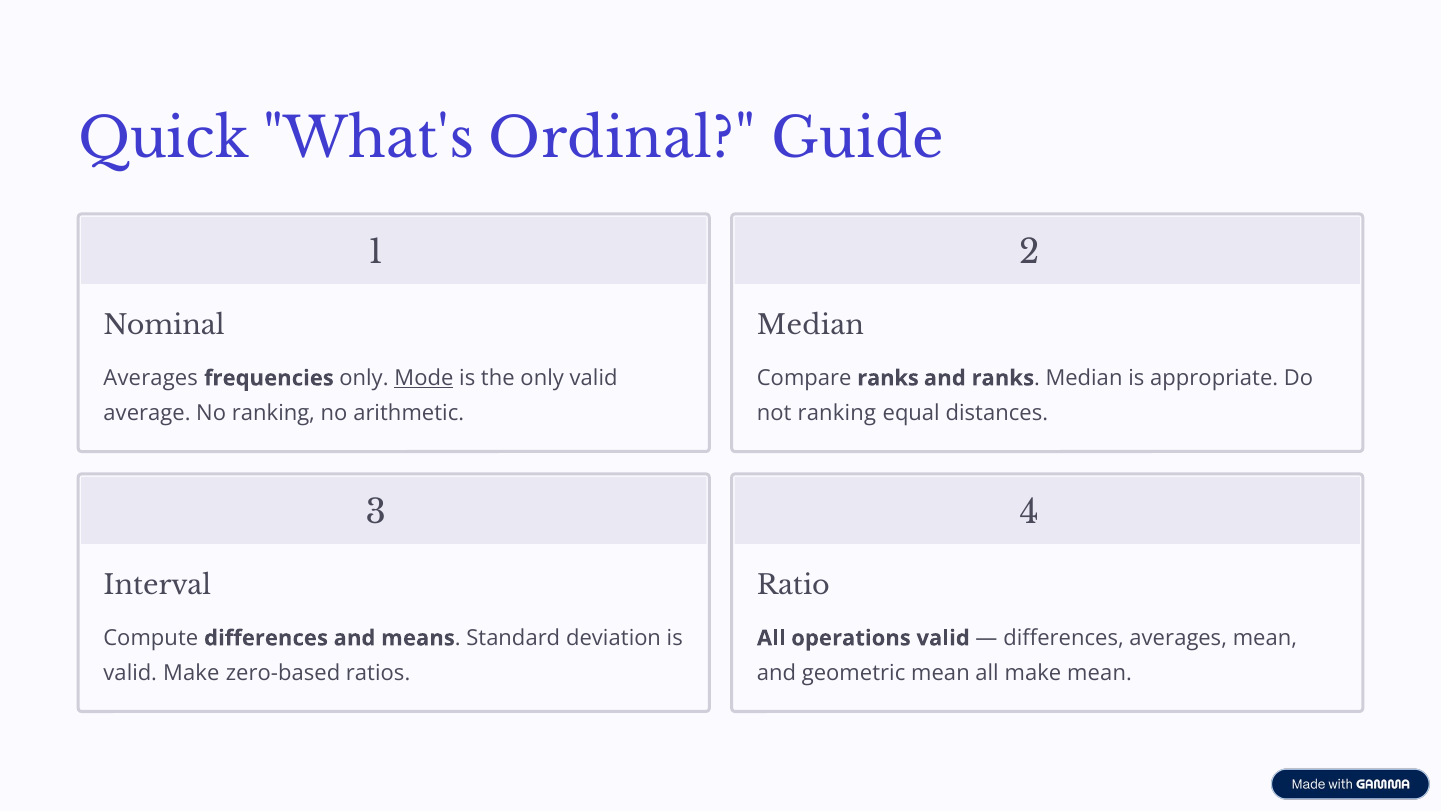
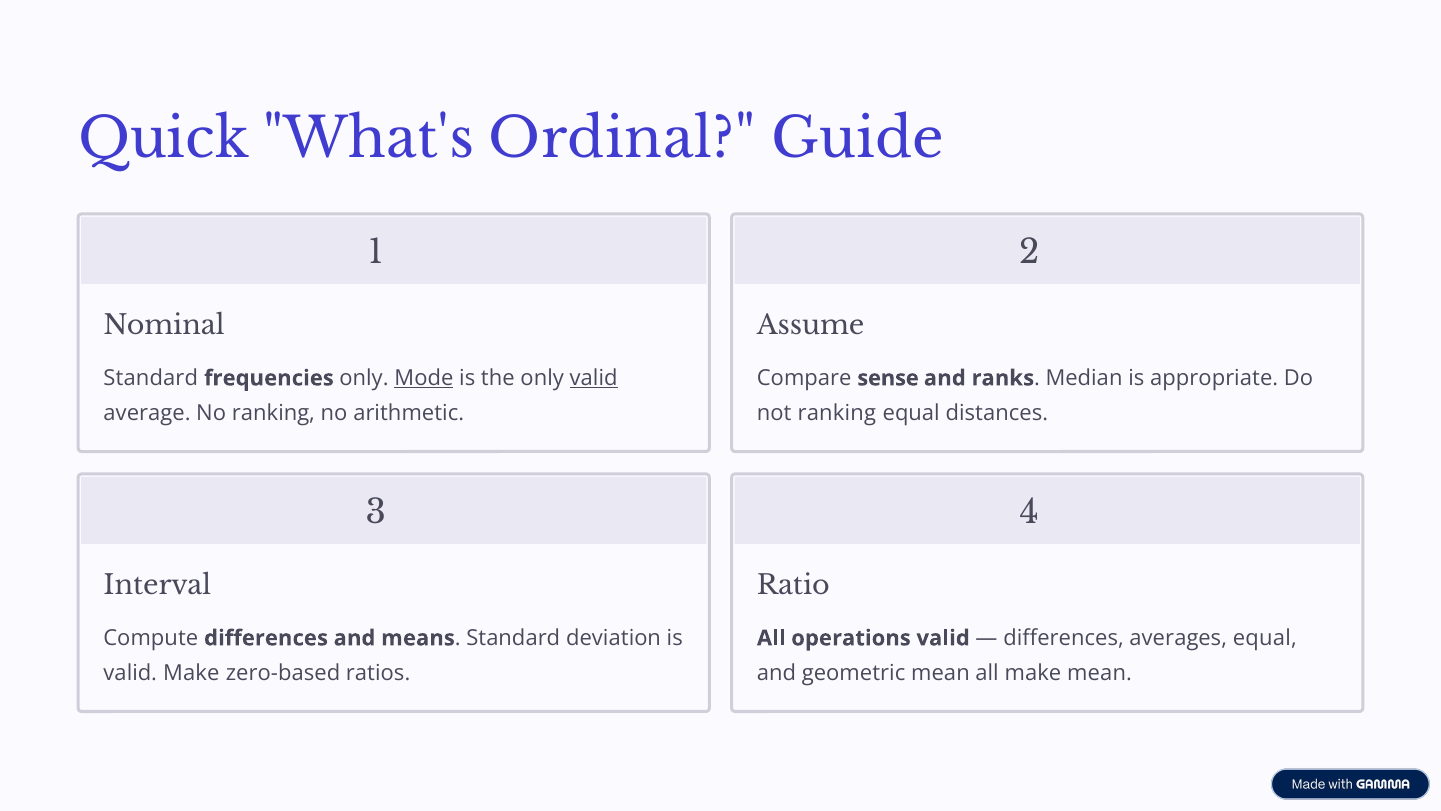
Median at (810, 326): Median -> Assume
Averages at (151, 378): Averages -> Standard
valid at (594, 378) underline: none -> present
Compare ranks: ranks -> sense
averages mean: mean -> equal
